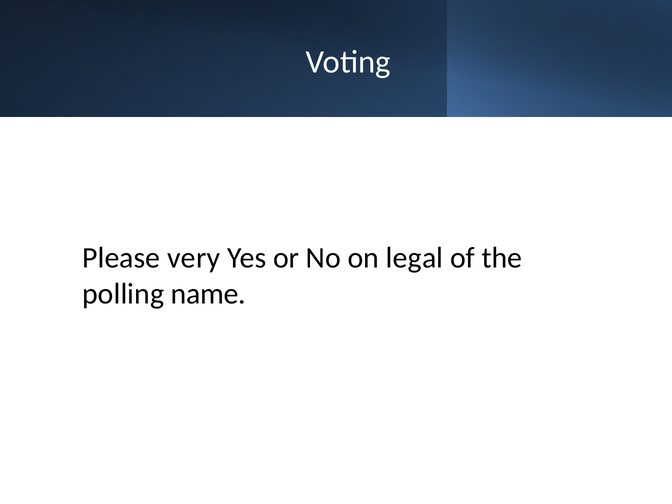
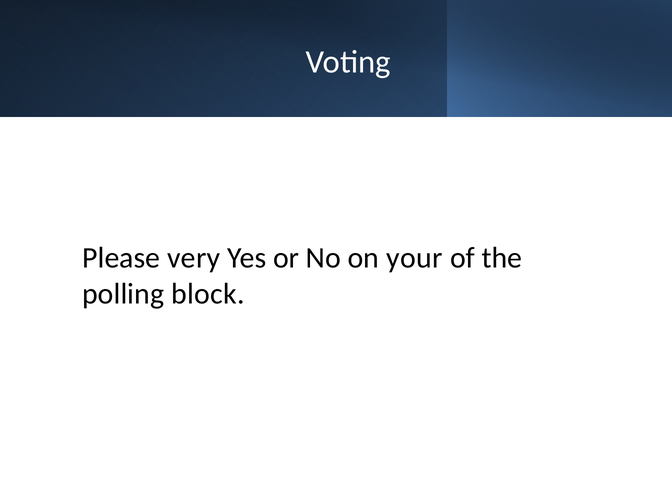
legal: legal -> your
name: name -> block
